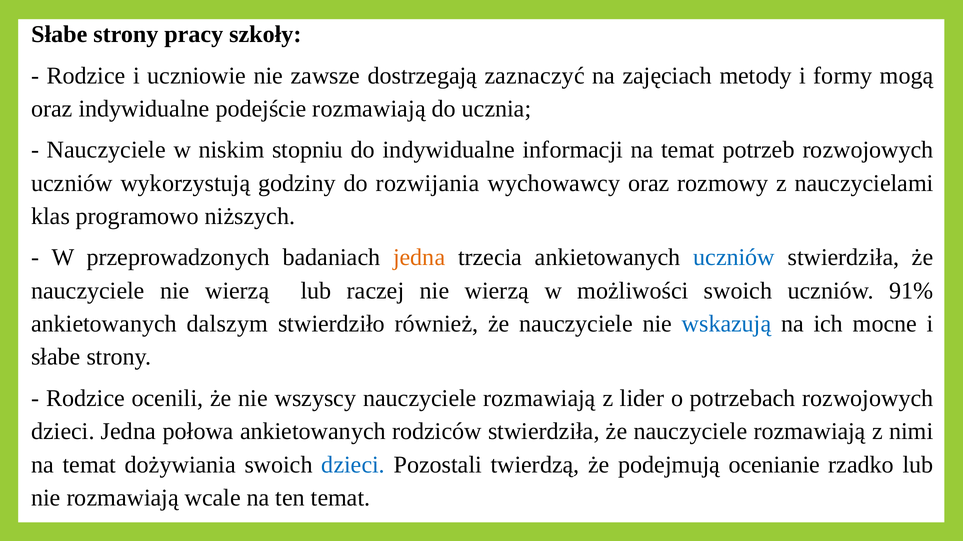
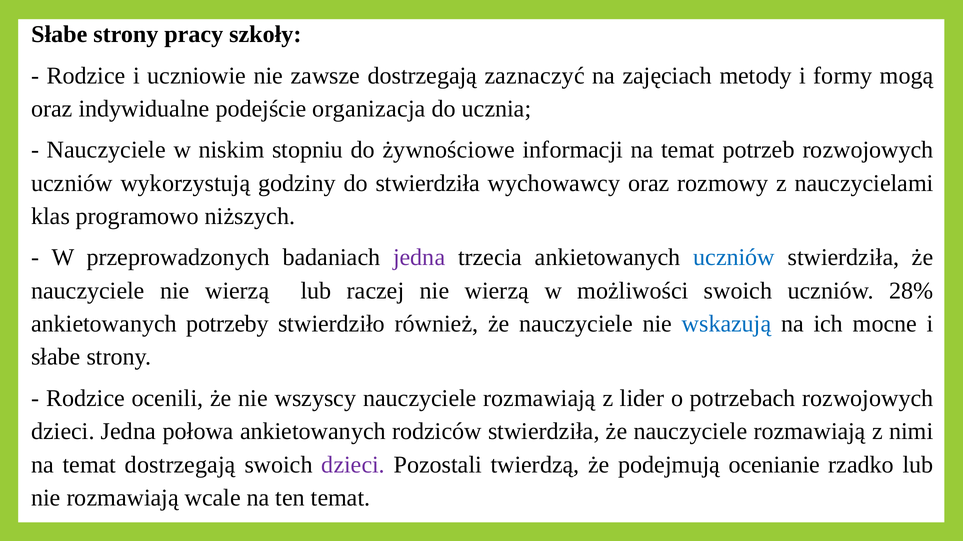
podejście rozmawiają: rozmawiają -> organizacja
do indywidualne: indywidualne -> żywnościowe
do rozwijania: rozwijania -> stwierdziła
jedna at (419, 258) colour: orange -> purple
91%: 91% -> 28%
dalszym: dalszym -> potrzeby
temat dożywiania: dożywiania -> dostrzegają
dzieci at (353, 465) colour: blue -> purple
